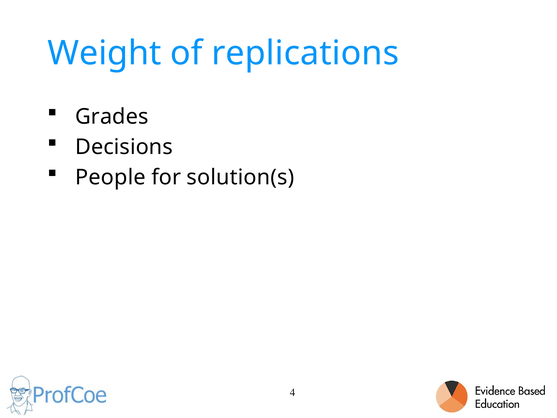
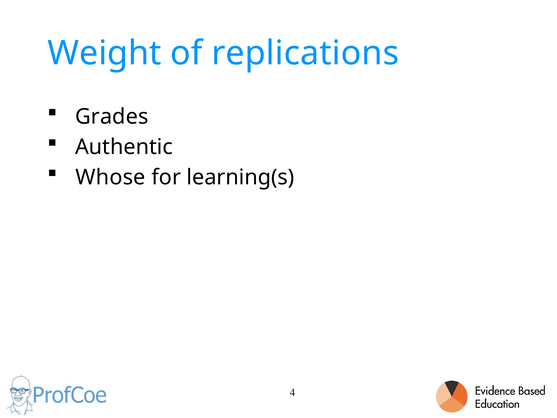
Decisions: Decisions -> Authentic
People: People -> Whose
solution(s: solution(s -> learning(s
